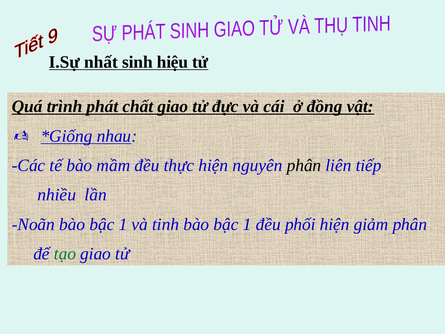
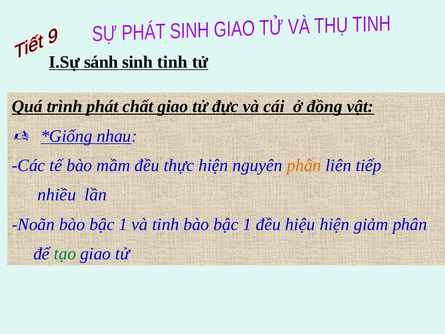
nhất: nhất -> sánh
sinh hiệu: hiệu -> tinh
phân at (304, 165) colour: black -> orange
phối: phối -> hiệu
